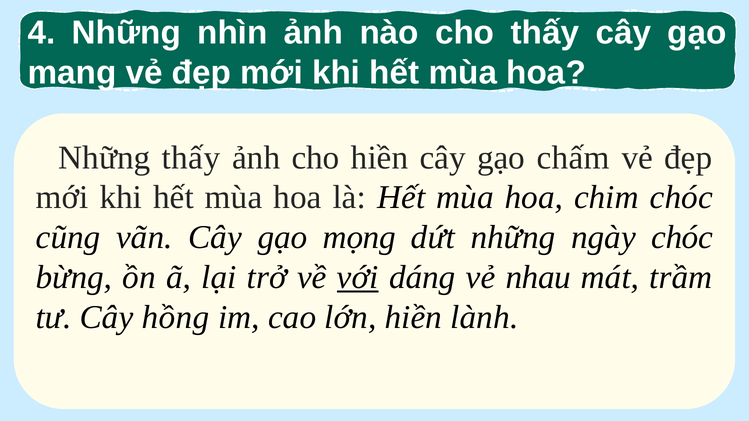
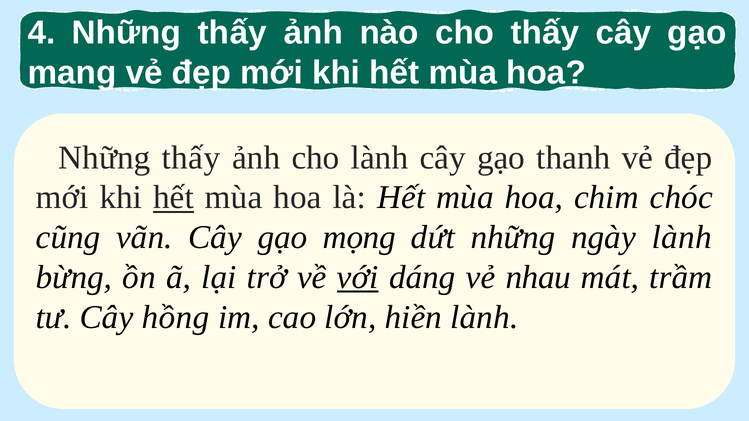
4 Những nhìn: nhìn -> thấy
cho hiền: hiền -> lành
chấm: chấm -> thanh
hết at (173, 198) underline: none -> present
ngày chóc: chóc -> lành
